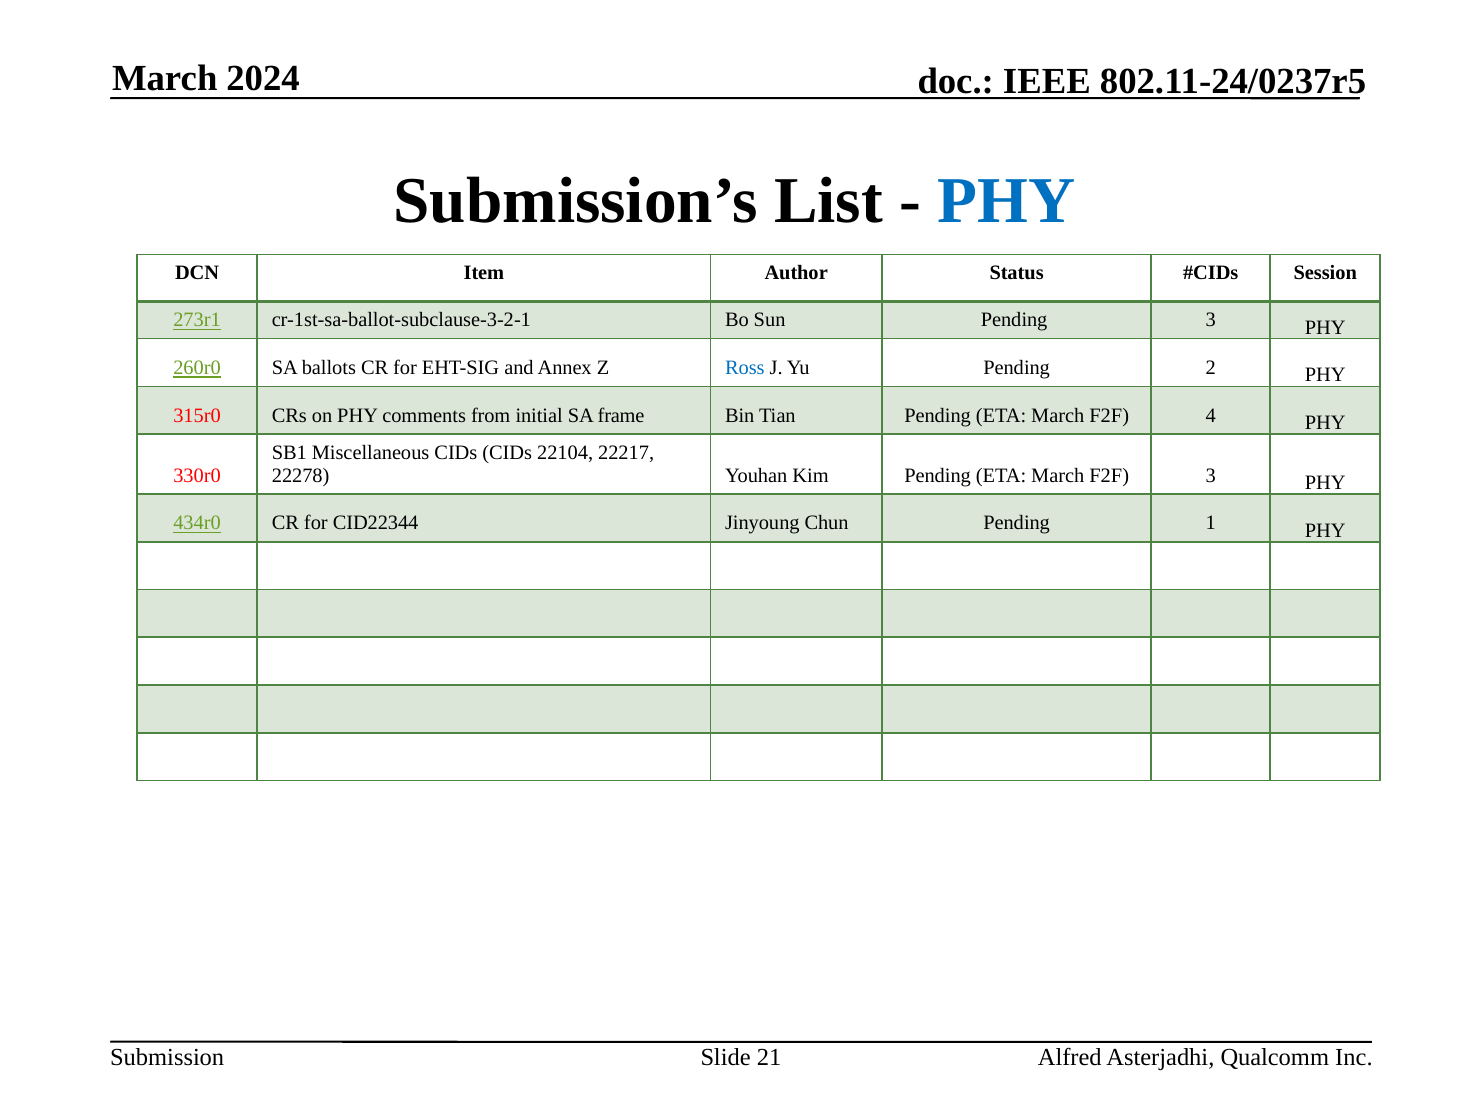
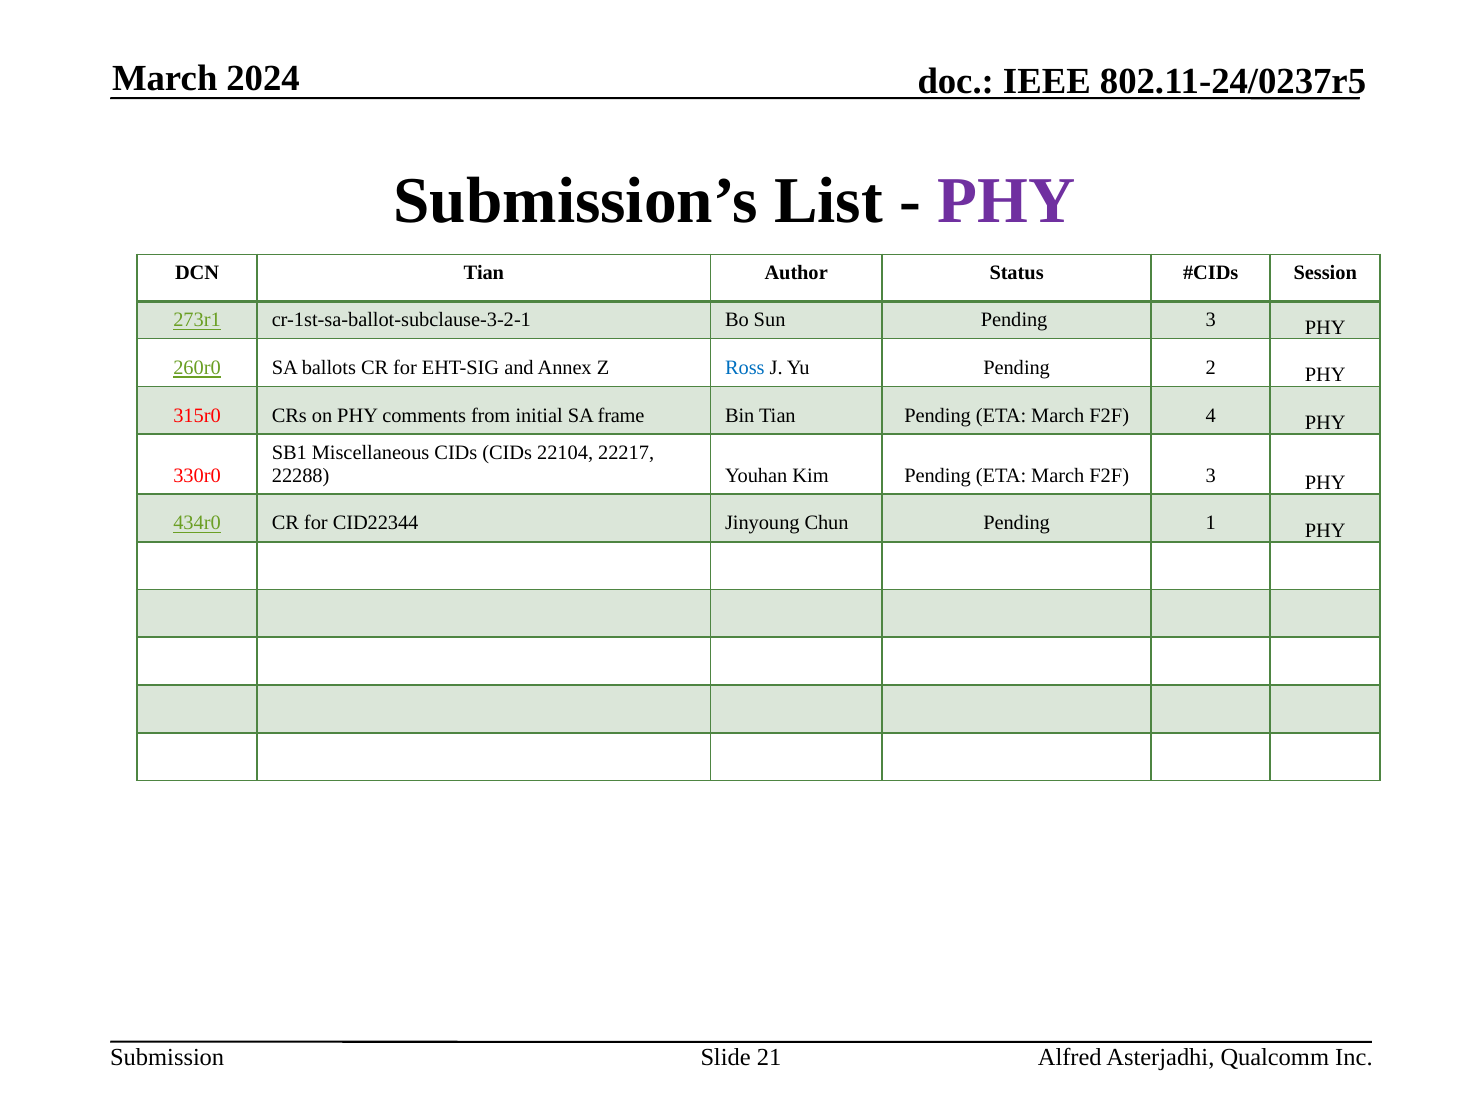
PHY at (1006, 200) colour: blue -> purple
DCN Item: Item -> Tian
22278: 22278 -> 22288
